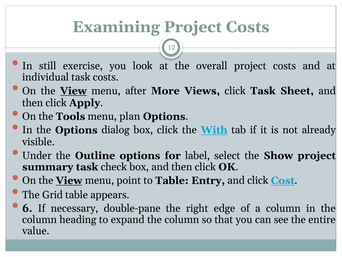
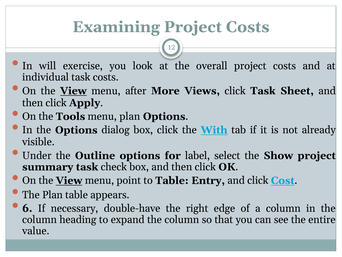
still: still -> will
The Grid: Grid -> Plan
double-pane: double-pane -> double-have
